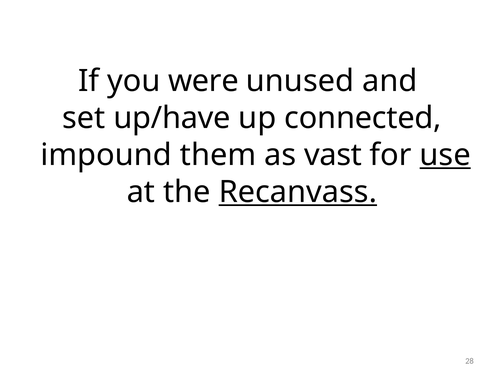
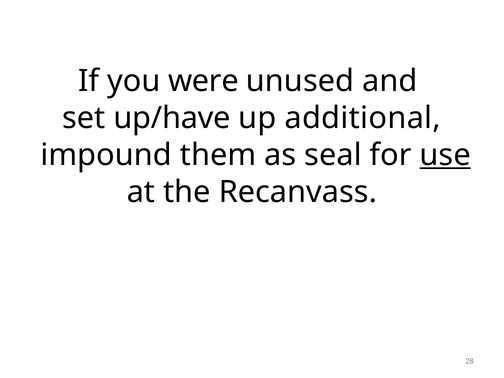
connected: connected -> additional
vast: vast -> seal
Recanvass underline: present -> none
